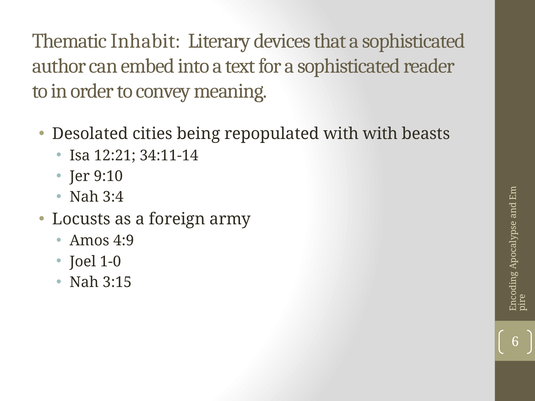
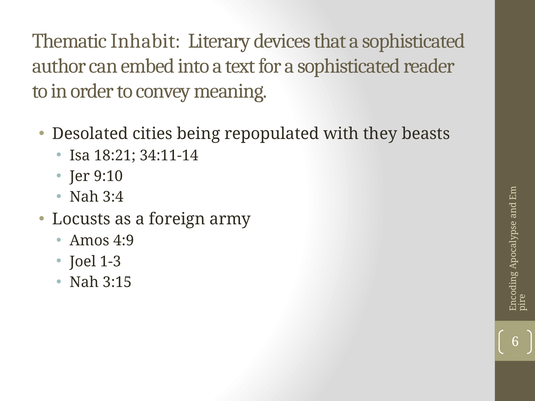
with with: with -> they
12:21: 12:21 -> 18:21
1-0: 1-0 -> 1-3
